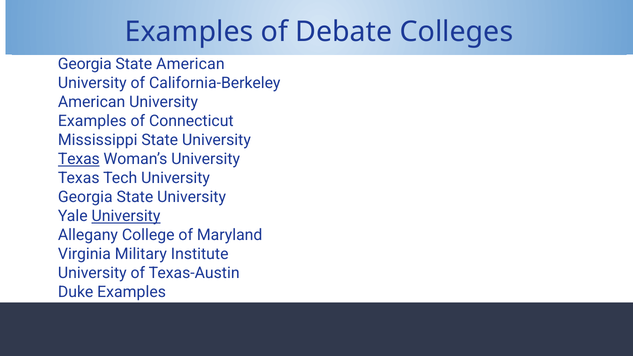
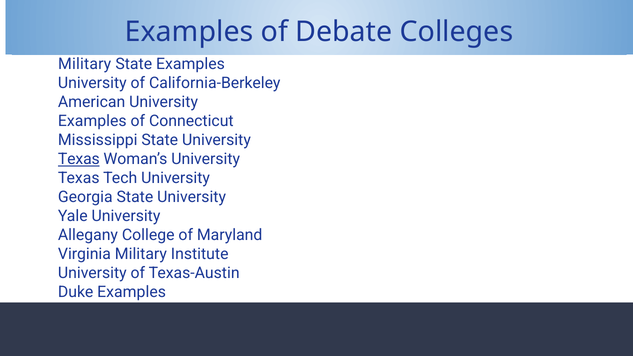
Georgia at (85, 64): Georgia -> Military
State American: American -> Examples
University at (126, 216) underline: present -> none
